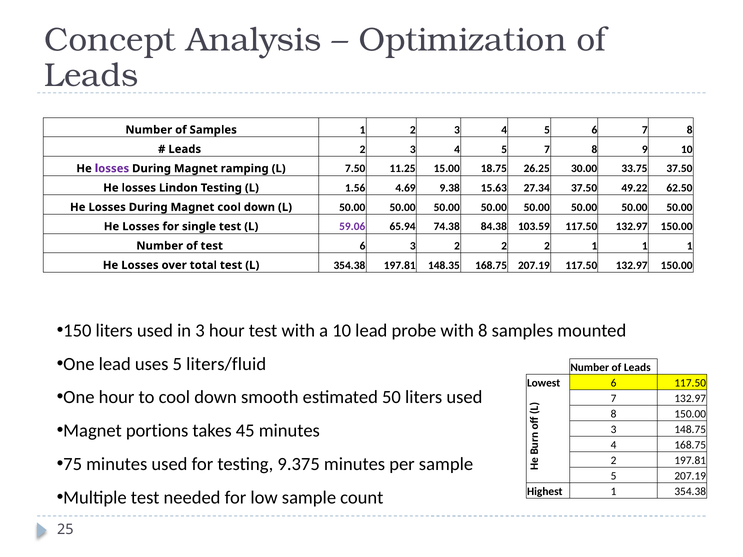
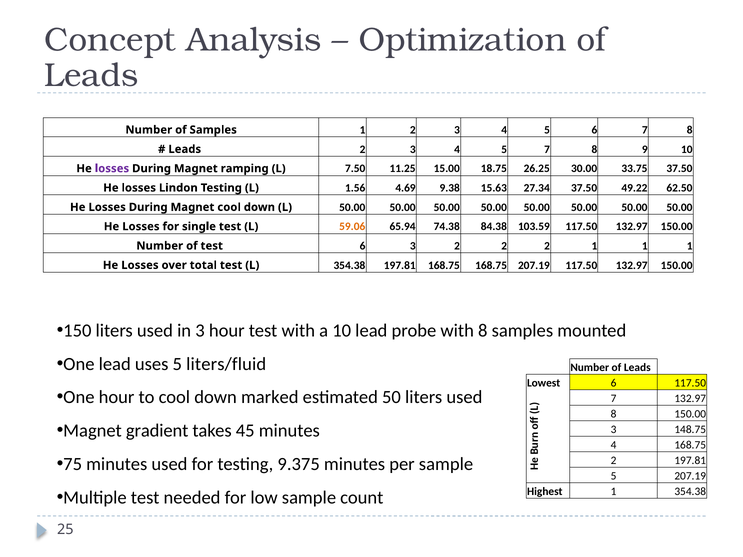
59.06 colour: purple -> orange
197.81 148.35: 148.35 -> 168.75
smooth: smooth -> marked
portions: portions -> gradient
